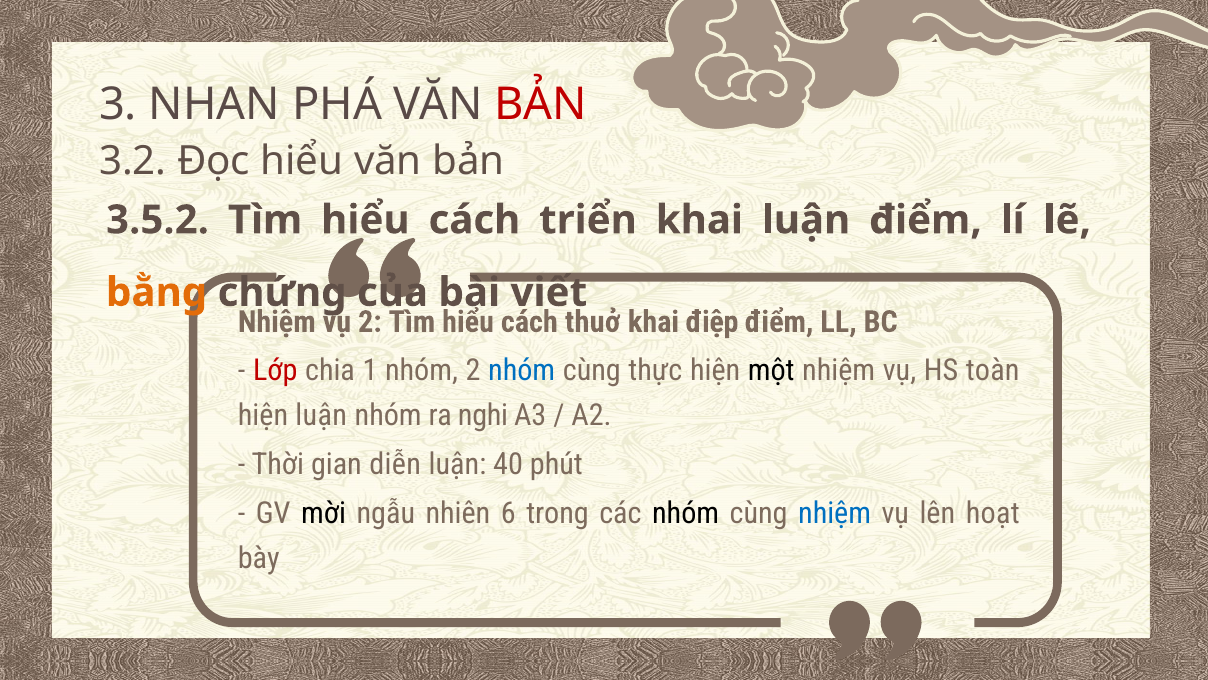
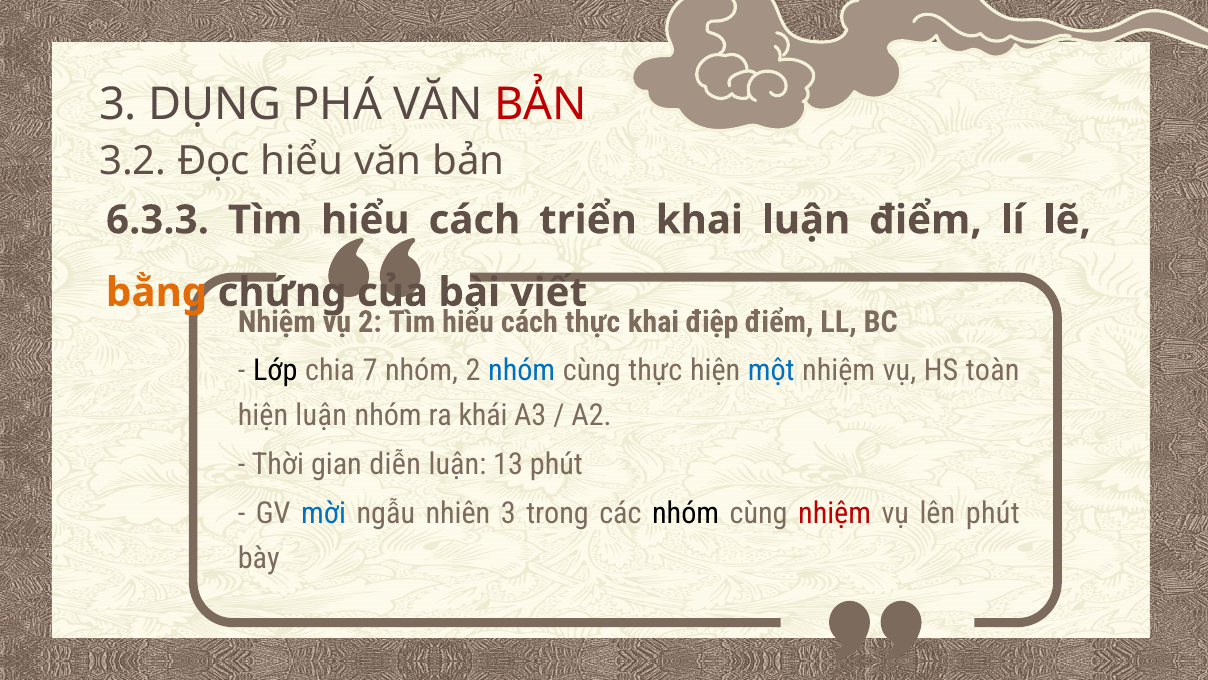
NHAN: NHAN -> DỤNG
3.5.2: 3.5.2 -> 6.3.3
thuở at (593, 322): thuở -> thực
Lớp colour: red -> black
1: 1 -> 7
một colour: black -> blue
nghi: nghi -> khái
40: 40 -> 13
mời colour: black -> blue
nhiên 6: 6 -> 3
nhiệm at (835, 513) colour: blue -> red
lên hoạt: hoạt -> phút
